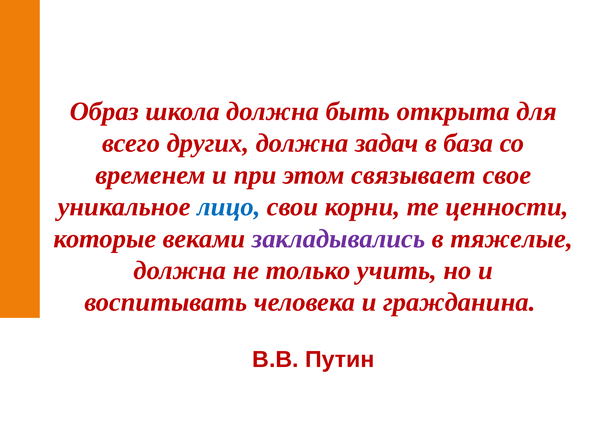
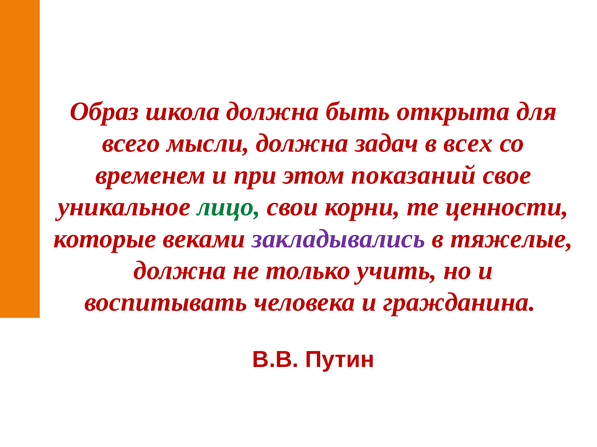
других: других -> мысли
база: база -> всех
связывает: связывает -> показаний
лицо colour: blue -> green
